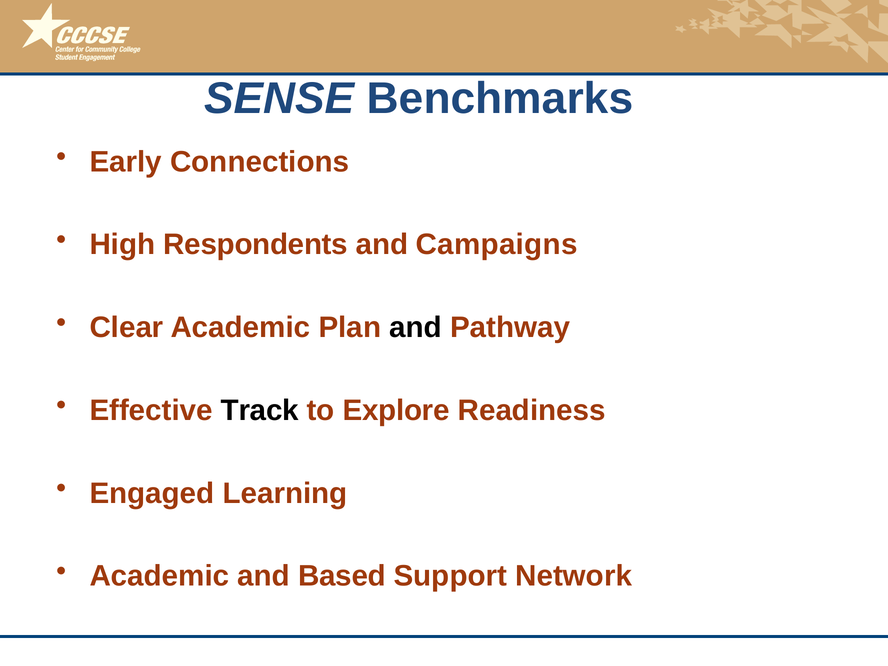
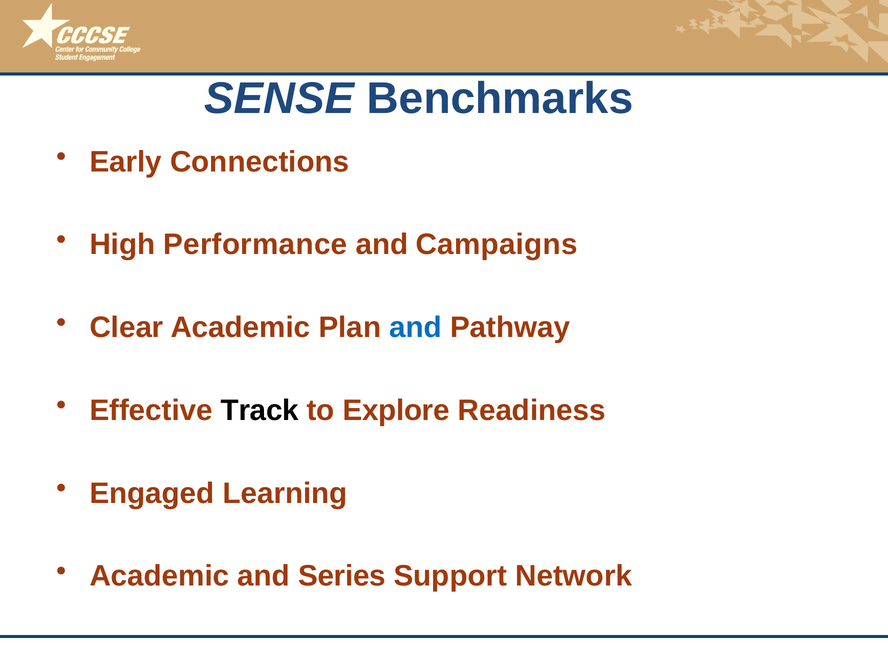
Respondents: Respondents -> Performance
and at (416, 328) colour: black -> blue
Based: Based -> Series
